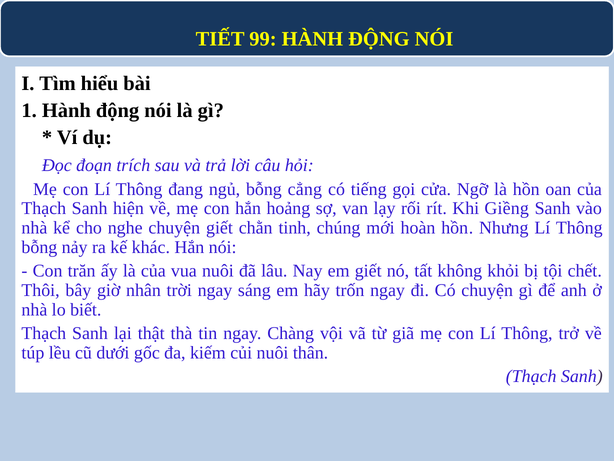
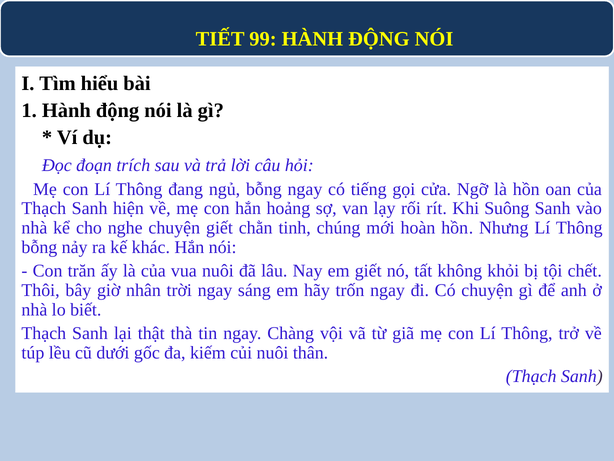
bỗng cẳng: cẳng -> ngay
Giềng: Giềng -> Suông
